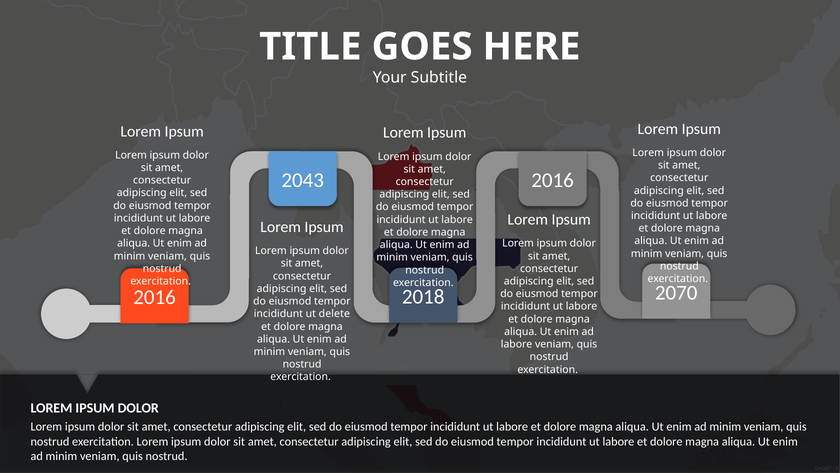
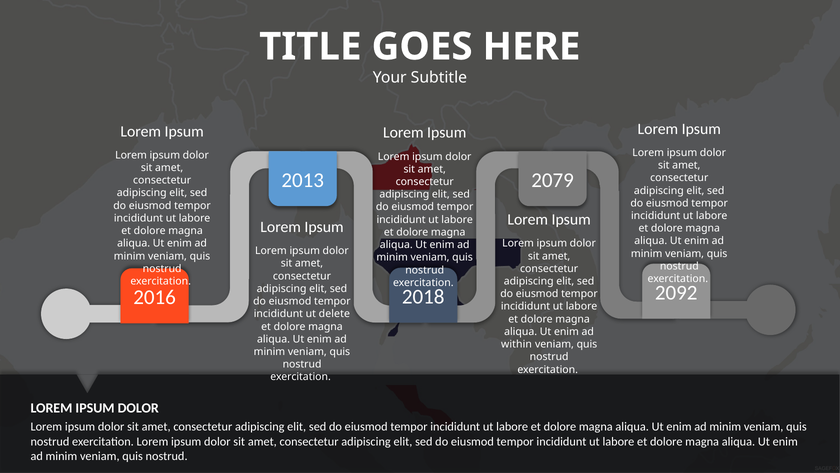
2043: 2043 -> 2013
2016 at (553, 180): 2016 -> 2079
2070: 2070 -> 2092
labore at (517, 344): labore -> within
